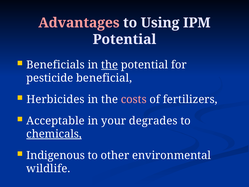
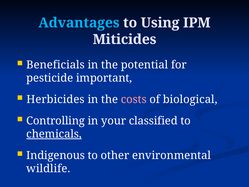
Advantages colour: pink -> light blue
Potential at (124, 39): Potential -> Miticides
the at (110, 65) underline: present -> none
beneficial: beneficial -> important
fertilizers: fertilizers -> biological
Acceptable: Acceptable -> Controlling
degrades: degrades -> classified
